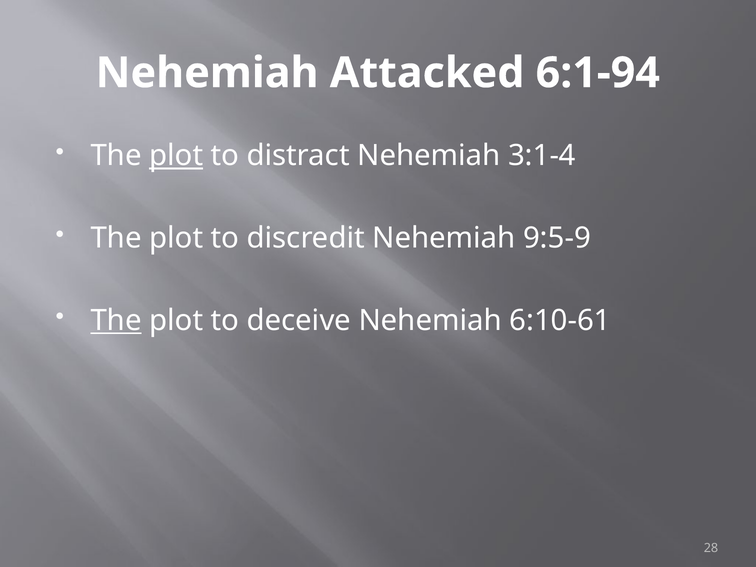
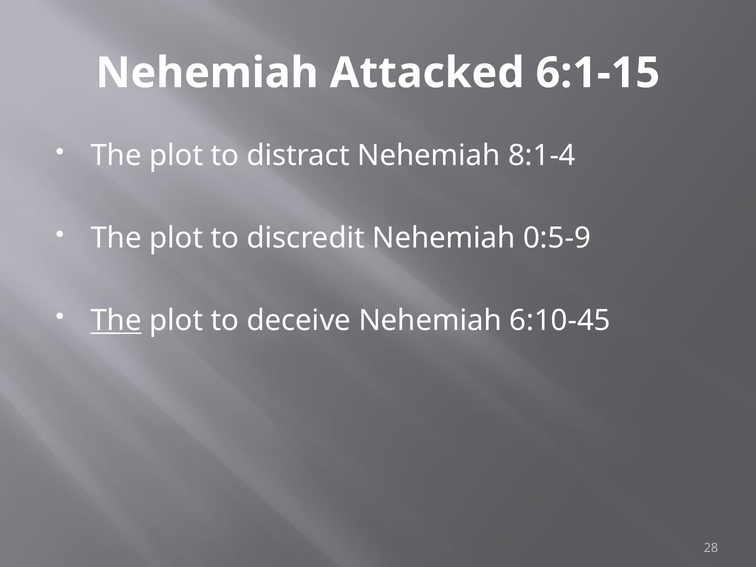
6:1-94: 6:1-94 -> 6:1-15
plot at (176, 156) underline: present -> none
3:1-4: 3:1-4 -> 8:1-4
9:5-9: 9:5-9 -> 0:5-9
6:10-61: 6:10-61 -> 6:10-45
